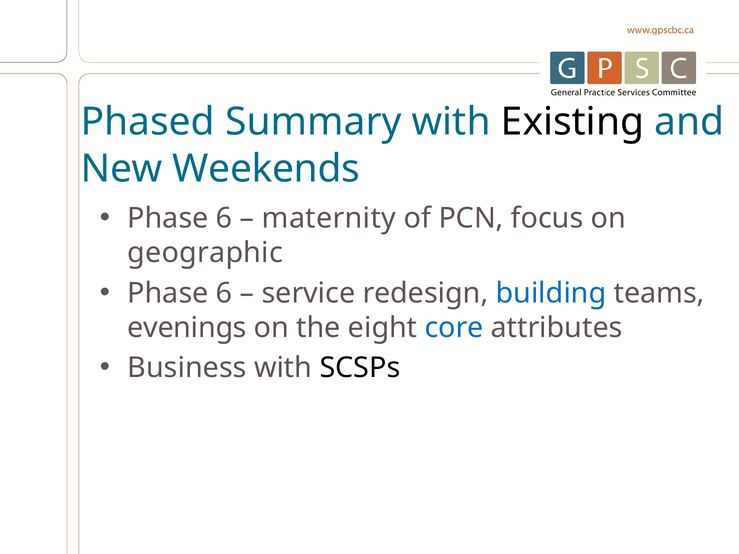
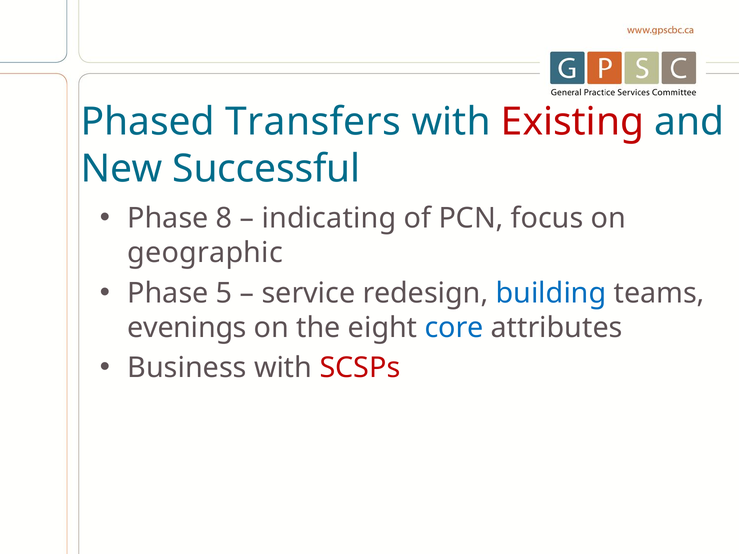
Summary: Summary -> Transfers
Existing colour: black -> red
Weekends: Weekends -> Successful
6 at (224, 219): 6 -> 8
maternity: maternity -> indicating
6 at (224, 293): 6 -> 5
SCSPs colour: black -> red
